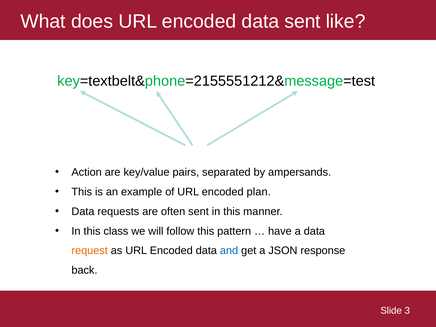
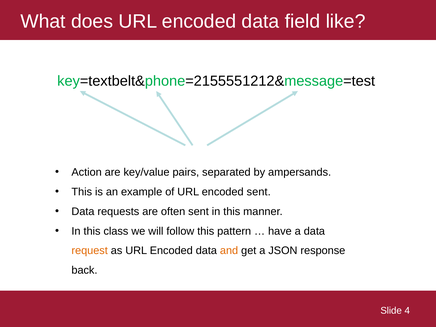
data sent: sent -> field
encoded plan: plan -> sent
and colour: blue -> orange
3: 3 -> 4
